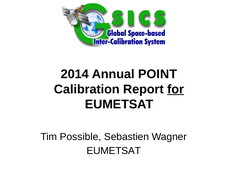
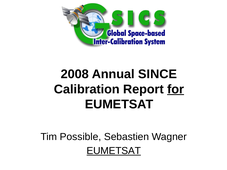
2014: 2014 -> 2008
POINT: POINT -> SINCE
EUMETSAT at (114, 151) underline: none -> present
